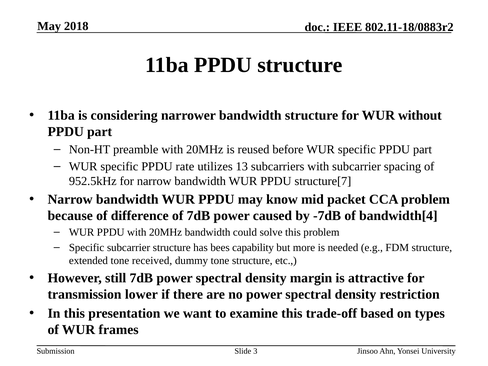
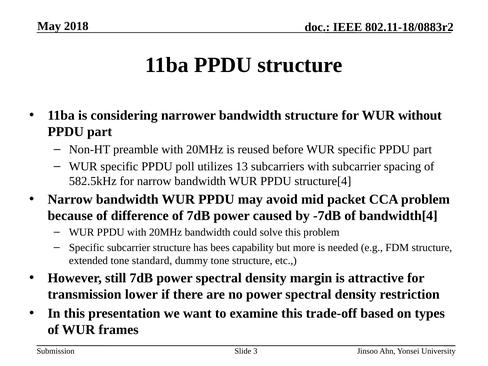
rate: rate -> poll
952.5kHz: 952.5kHz -> 582.5kHz
structure[7: structure[7 -> structure[4
know: know -> avoid
received: received -> standard
